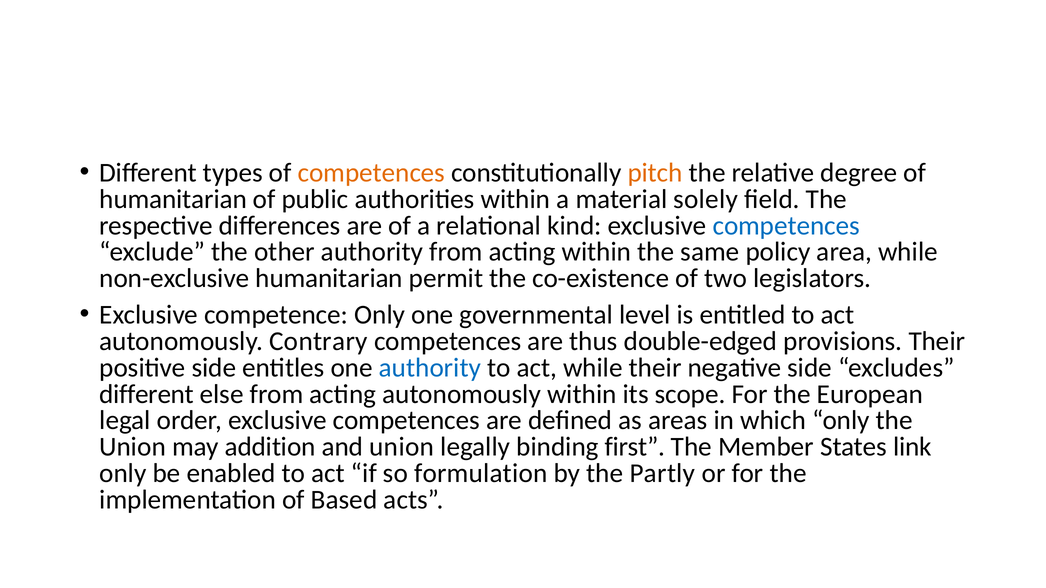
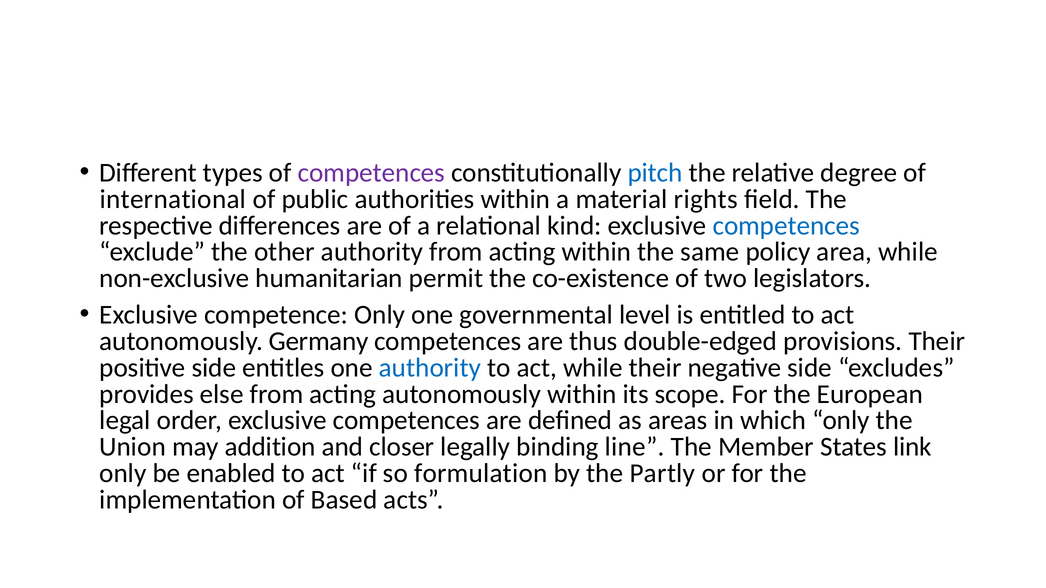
competences at (371, 173) colour: orange -> purple
pitch colour: orange -> blue
humanitarian at (173, 199): humanitarian -> international
solely: solely -> rights
Contrary: Contrary -> Germany
different at (147, 394): different -> provides
and union: union -> closer
first: first -> line
